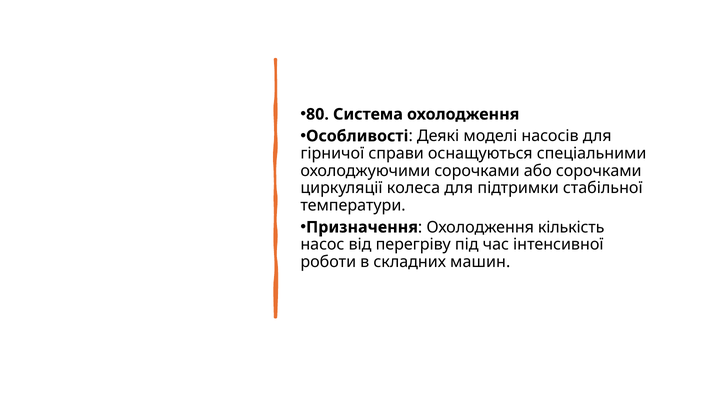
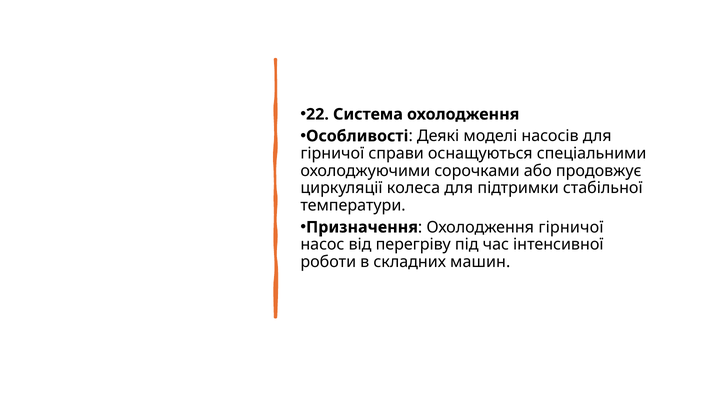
80: 80 -> 22
або сорочками: сорочками -> продовжує
Охолодження кількість: кількість -> гірничої
